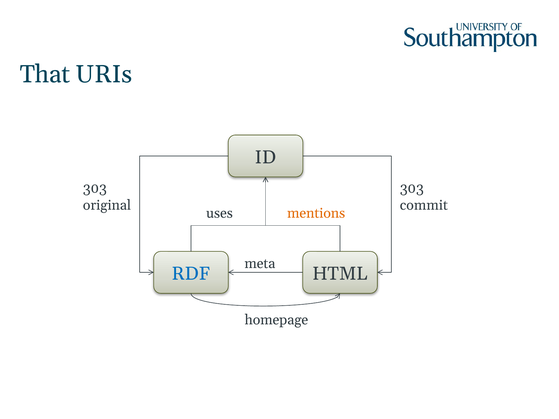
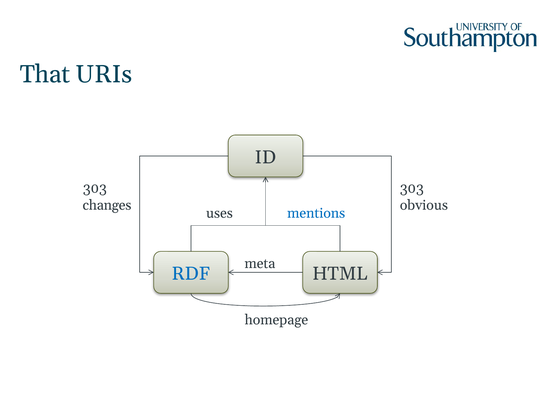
original: original -> changes
commit: commit -> obvious
mentions colour: orange -> blue
